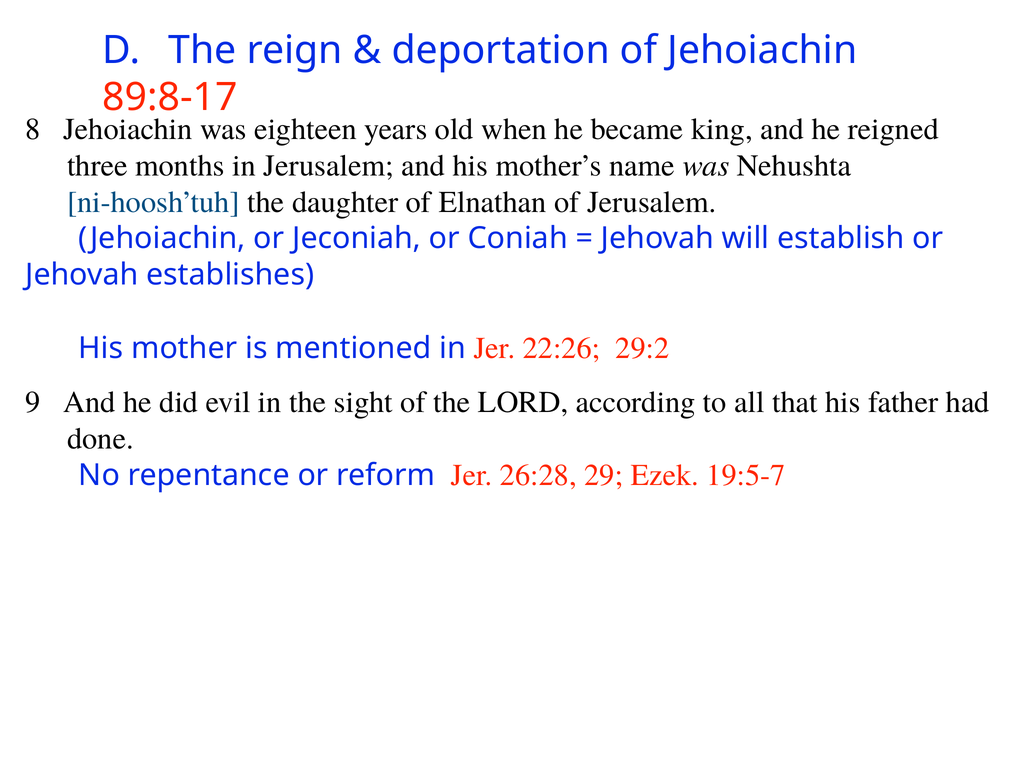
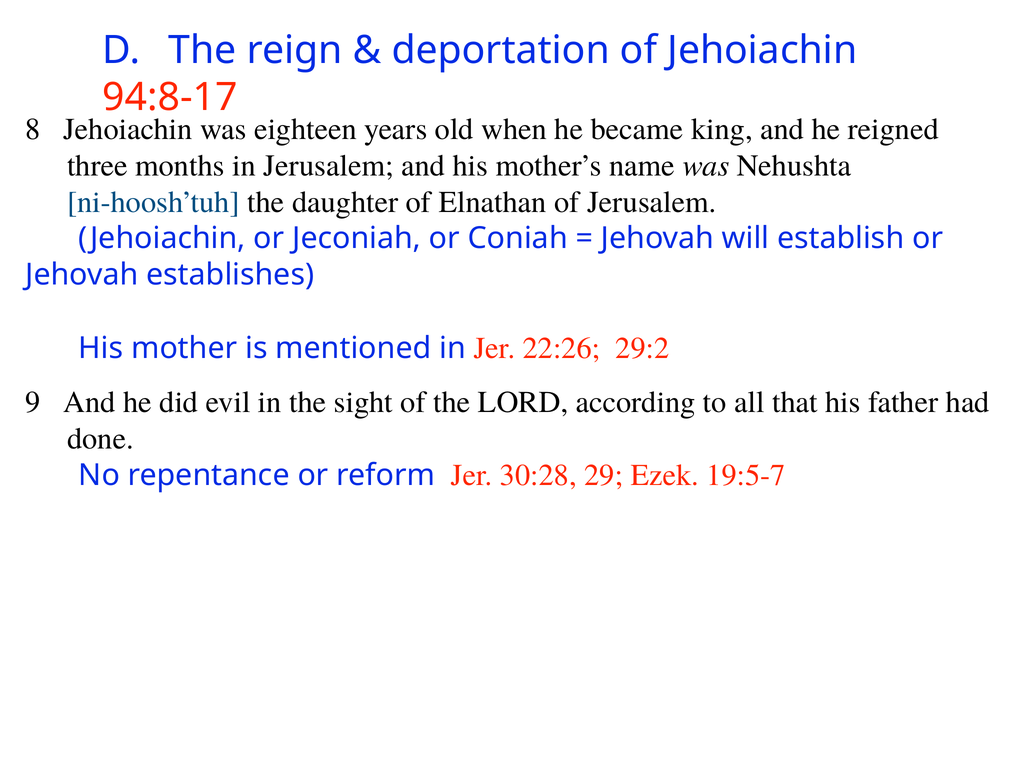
89:8-17: 89:8-17 -> 94:8-17
26:28: 26:28 -> 30:28
